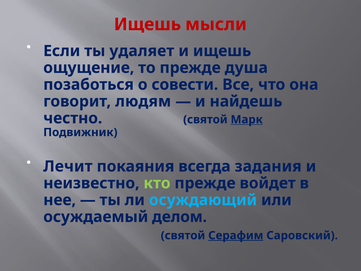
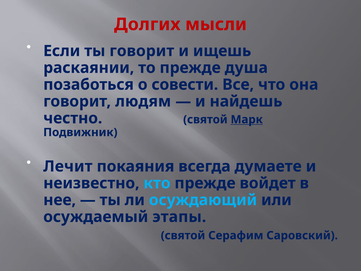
Ищешь at (147, 24): Ищешь -> Долгих
ты удаляет: удаляет -> говорит
ощущение: ощущение -> раскаянии
задания: задания -> думаете
кто colour: light green -> light blue
делом: делом -> этапы
Серафим underline: present -> none
